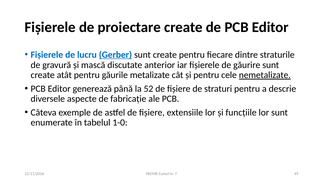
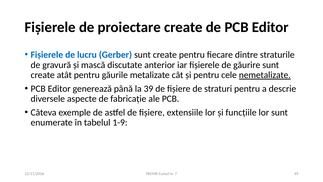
Gerber underline: present -> none
52: 52 -> 39
1-0: 1-0 -> 1-9
